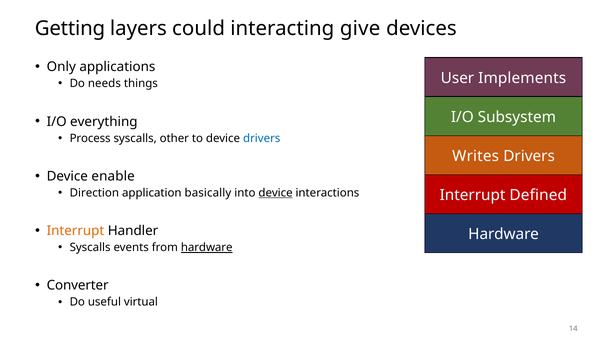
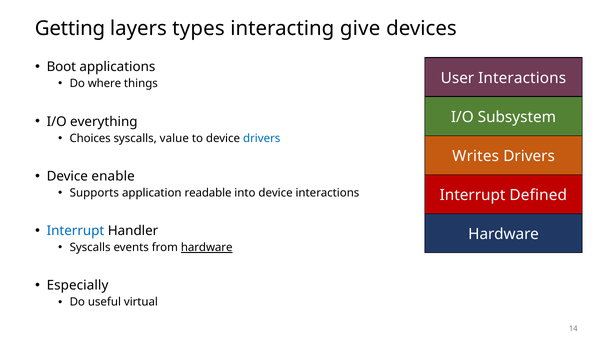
could: could -> types
Only: Only -> Boot
User Implements: Implements -> Interactions
needs: needs -> where
Process: Process -> Choices
other: other -> value
Direction: Direction -> Supports
basically: basically -> readable
device at (276, 193) underline: present -> none
Interrupt at (75, 231) colour: orange -> blue
Converter: Converter -> Especially
